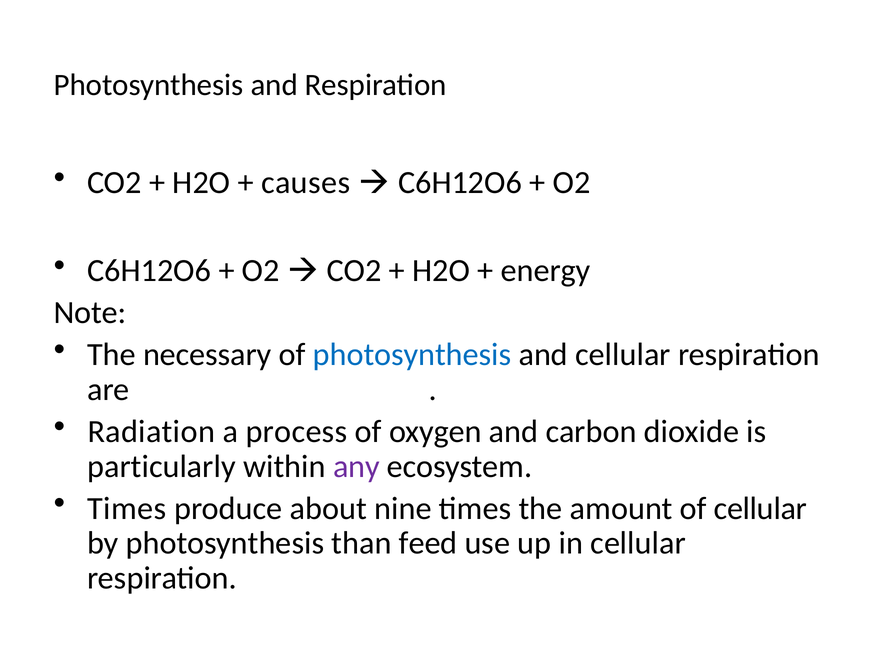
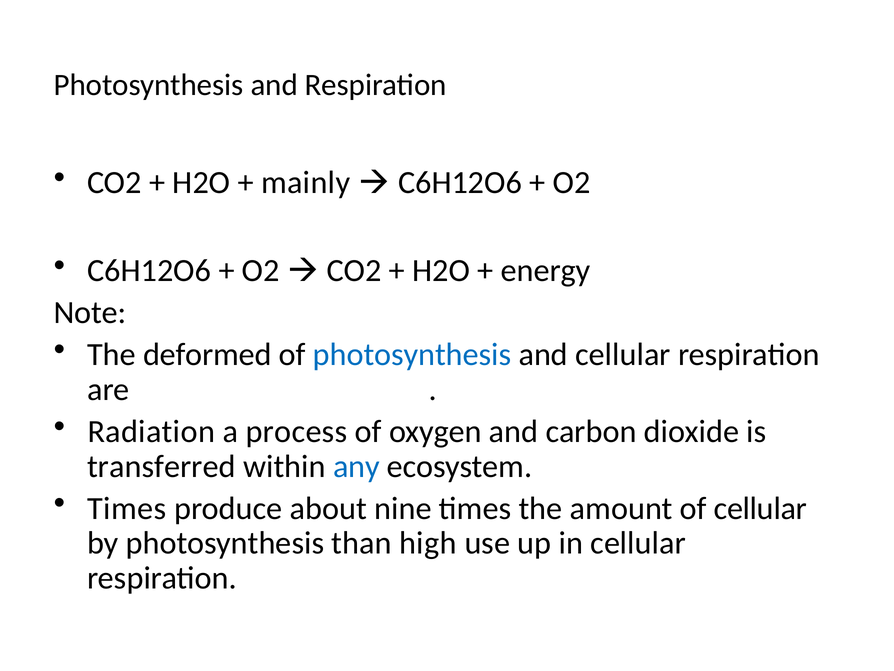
causes: causes -> mainly
necessary: necessary -> deformed
particularly: particularly -> transferred
any colour: purple -> blue
feed: feed -> high
